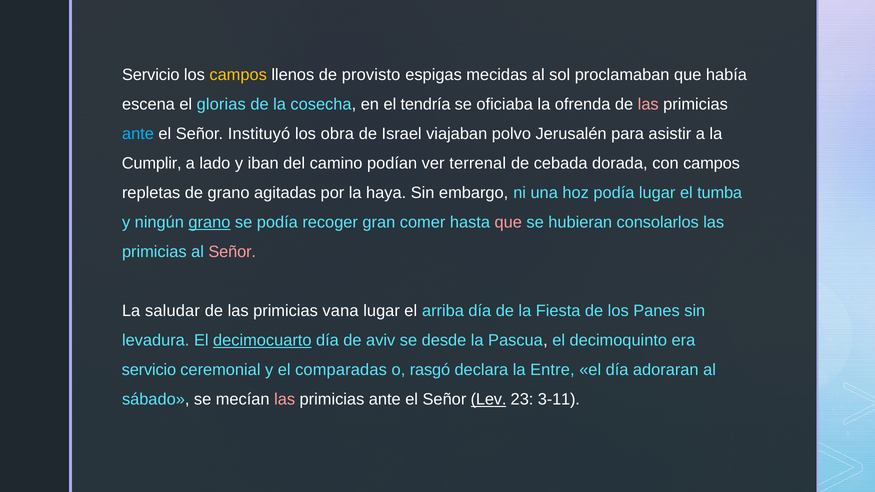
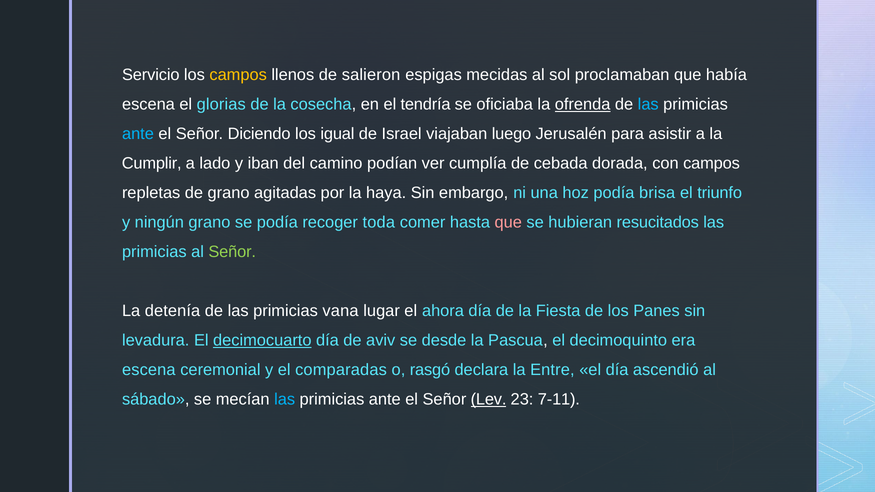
provisto: provisto -> salieron
ofrenda underline: none -> present
las at (648, 104) colour: pink -> light blue
Instituyó: Instituyó -> Diciendo
obra: obra -> igual
polvo: polvo -> luego
terrenal: terrenal -> cumplía
podía lugar: lugar -> brisa
tumba: tumba -> triunfo
grano at (209, 223) underline: present -> none
gran: gran -> toda
consolarlos: consolarlos -> resucitados
Señor at (232, 252) colour: pink -> light green
saludar: saludar -> detenía
arriba: arriba -> ahora
servicio at (149, 370): servicio -> escena
adoraran: adoraran -> ascendió
las at (285, 400) colour: pink -> light blue
3-11: 3-11 -> 7-11
